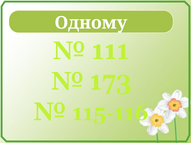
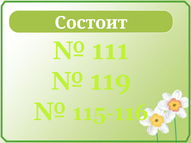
Одному: Одному -> Состоит
173: 173 -> 119
